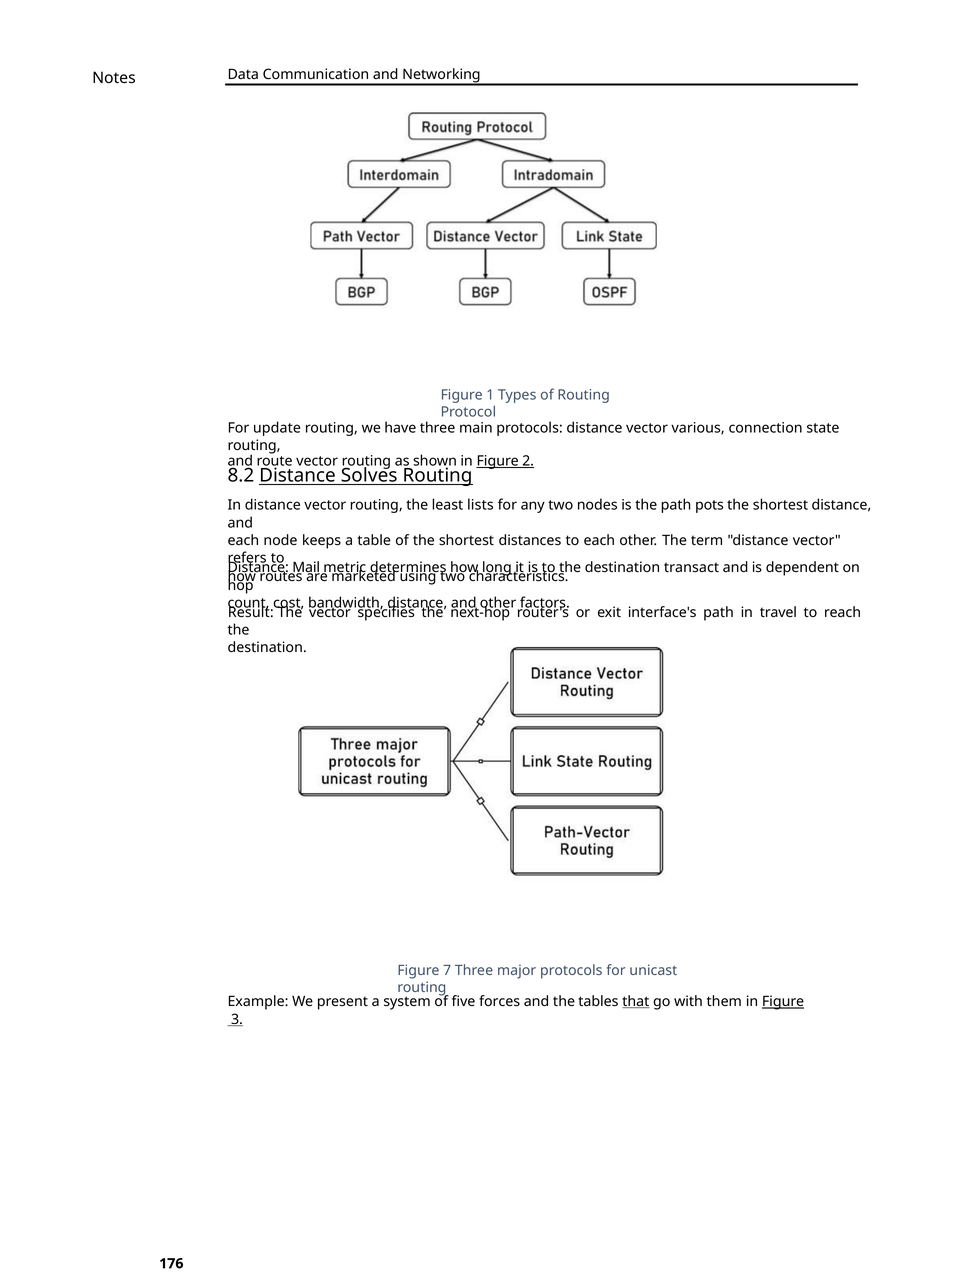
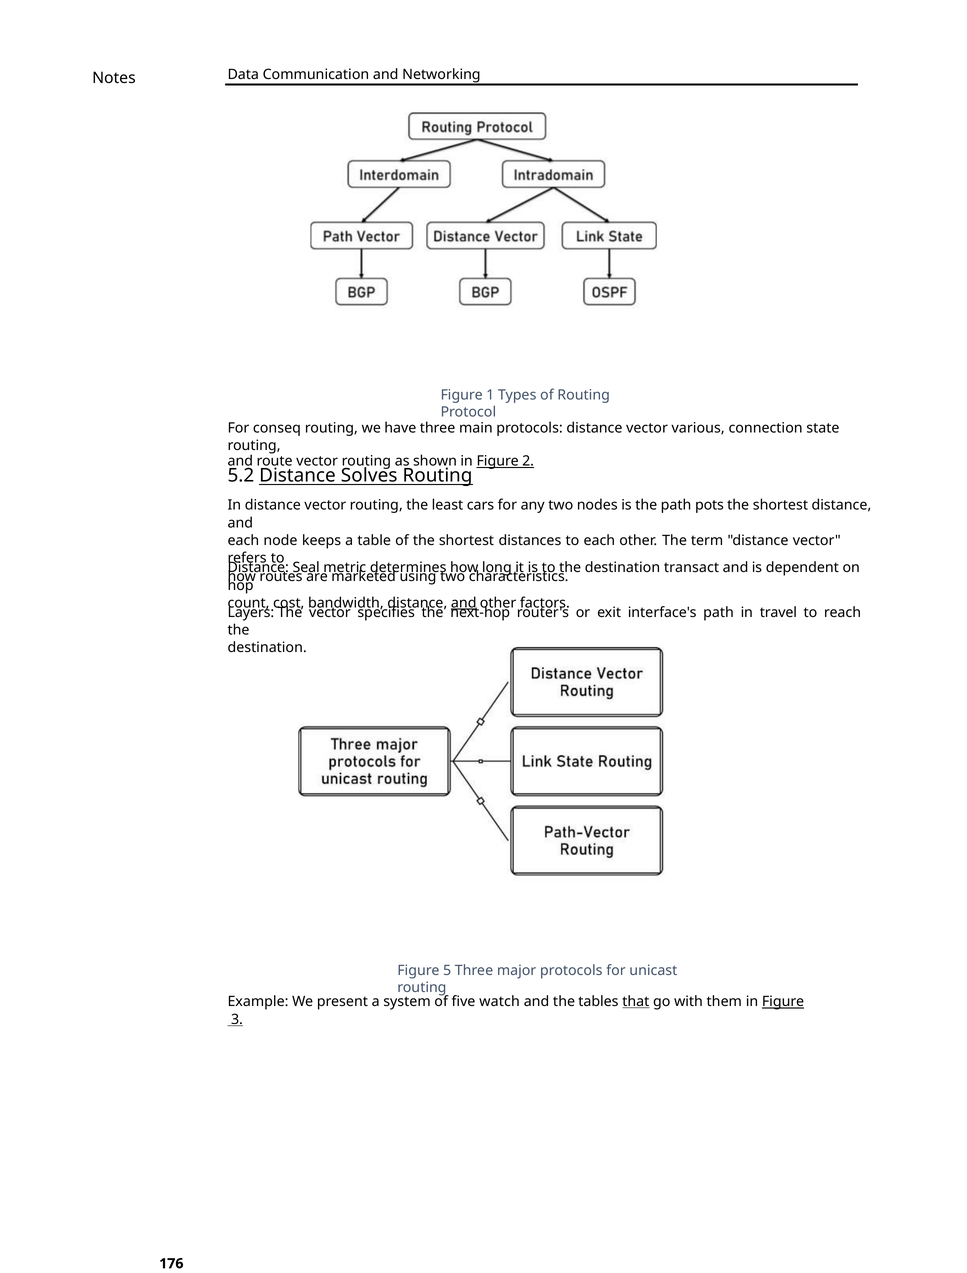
update: update -> conseq
8.2: 8.2 -> 5.2
lists: lists -> cars
Mail: Mail -> Seal
and at (464, 603) underline: none -> present
Result: Result -> Layers
7: 7 -> 5
forces: forces -> watch
